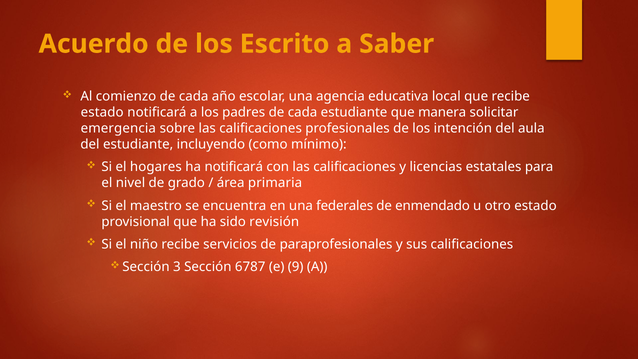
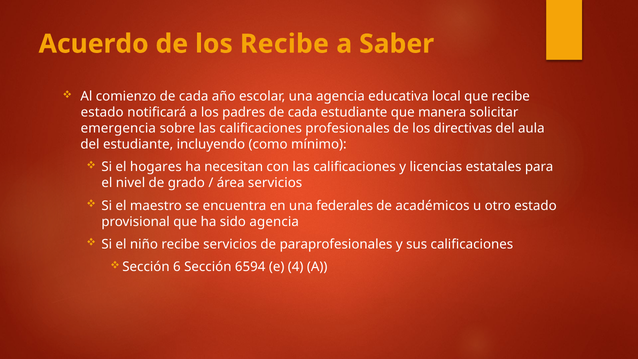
los Escrito: Escrito -> Recibe
intención: intención -> directivas
ha notificará: notificará -> necesitan
área primaria: primaria -> servicios
enmendado: enmendado -> académicos
sido revisión: revisión -> agencia
3: 3 -> 6
6787: 6787 -> 6594
9: 9 -> 4
